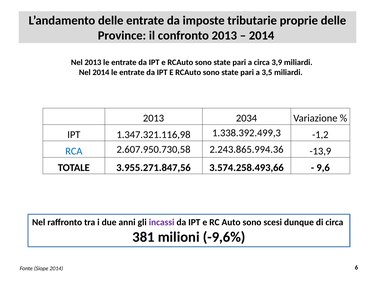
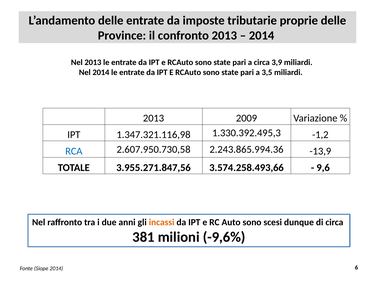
2034: 2034 -> 2009
1.338.392.499,3: 1.338.392.499,3 -> 1.330.392.495,3
incassi colour: purple -> orange
